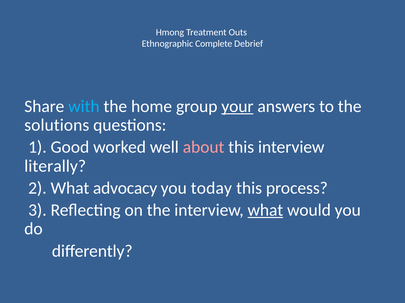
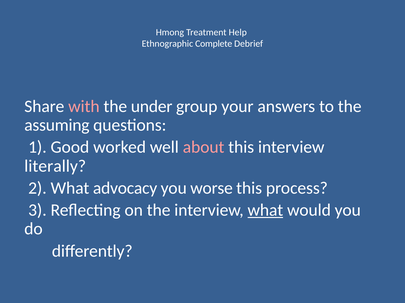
Outs: Outs -> Help
with colour: light blue -> pink
home: home -> under
your underline: present -> none
solutions: solutions -> assuming
today: today -> worse
